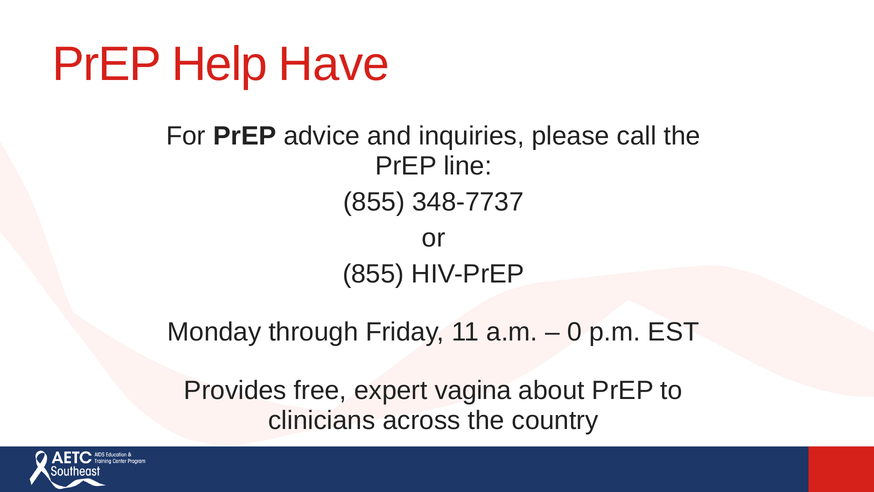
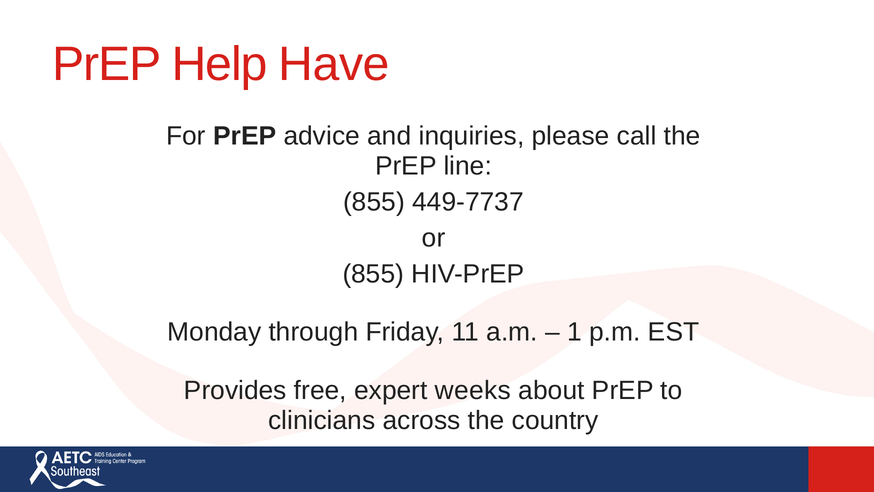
348-7737: 348-7737 -> 449-7737
0: 0 -> 1
vagina: vagina -> weeks
